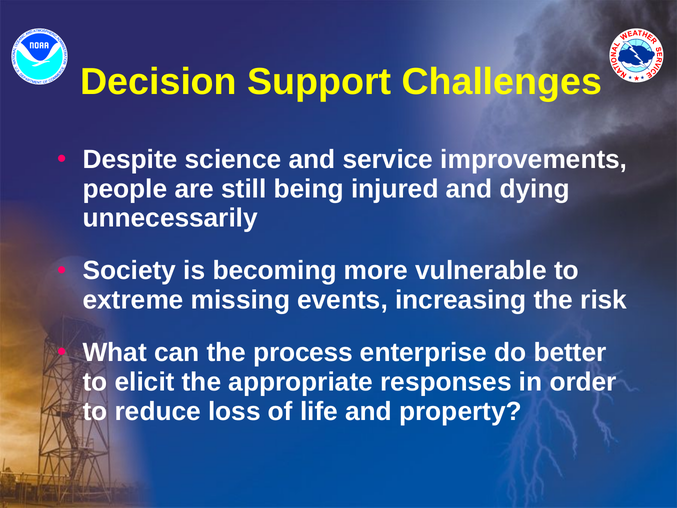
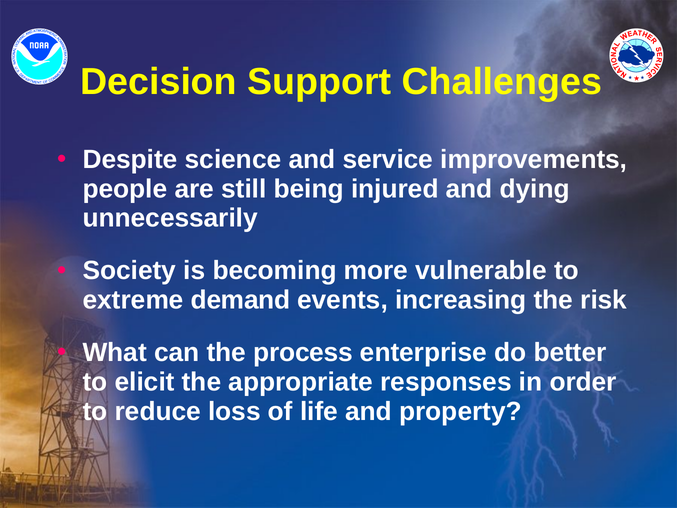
missing: missing -> demand
